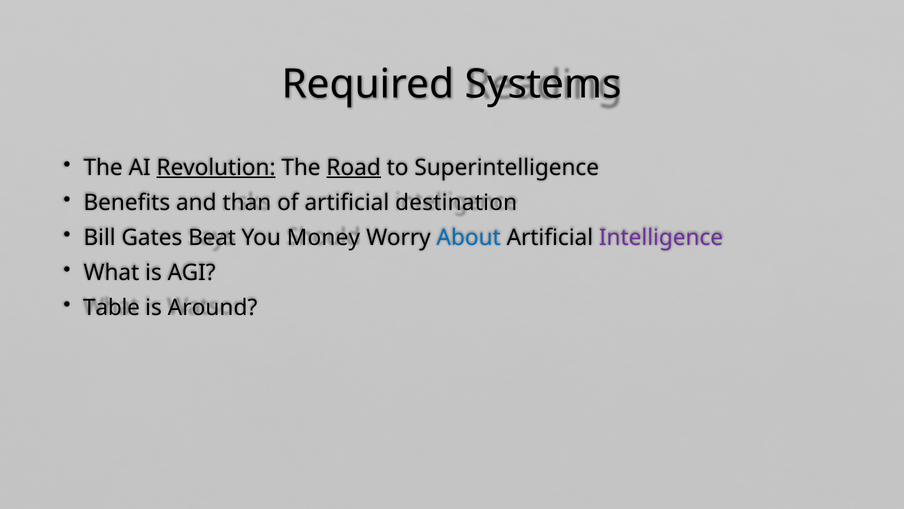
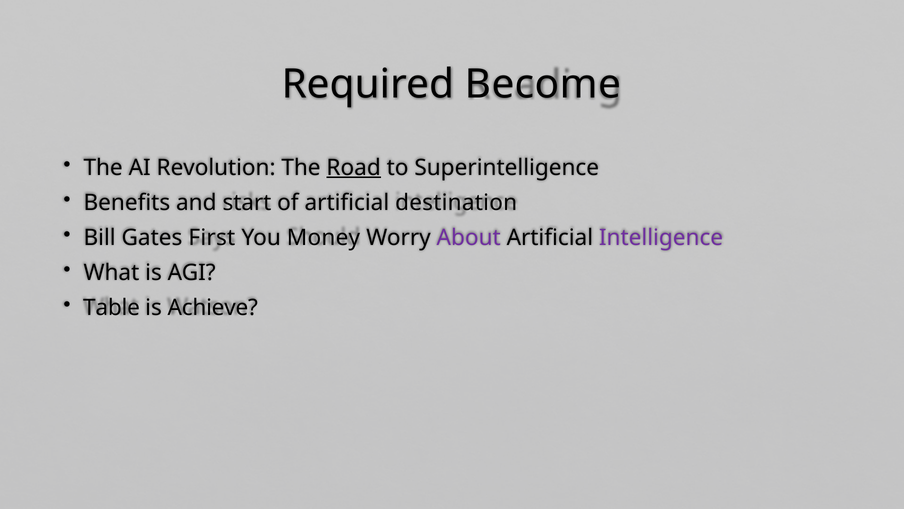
Systems: Systems -> Become
Revolution underline: present -> none
than: than -> start
Beat: Beat -> First
About colour: blue -> purple
Around: Around -> Achieve
